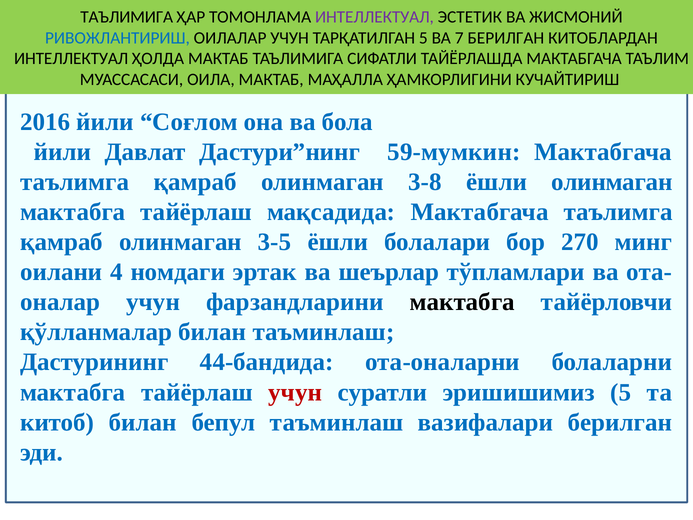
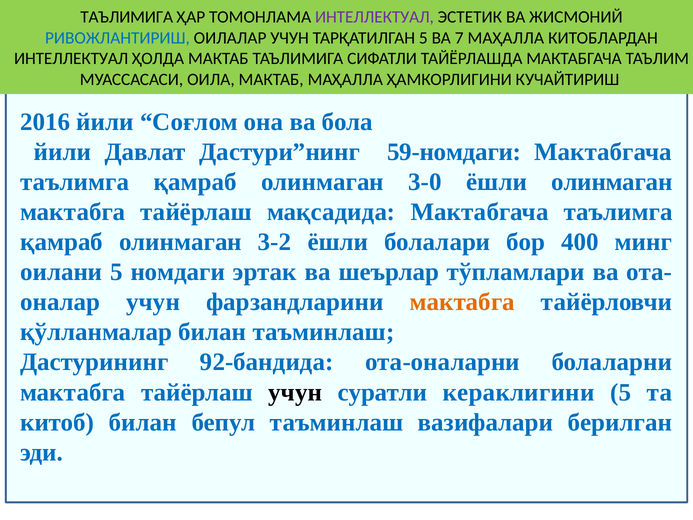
7 БЕРИЛГАН: БЕРИЛГАН -> МАҲАЛЛА
59-мумкин: 59-мумкин -> 59-номдаги
3-8: 3-8 -> 3-0
3-5: 3-5 -> 3-2
270: 270 -> 400
оилани 4: 4 -> 5
мактабга at (462, 302) colour: black -> orange
44-бандида: 44-бандида -> 92-бандида
учун at (295, 392) colour: red -> black
эришишимиз: эришишимиз -> кераклигини
